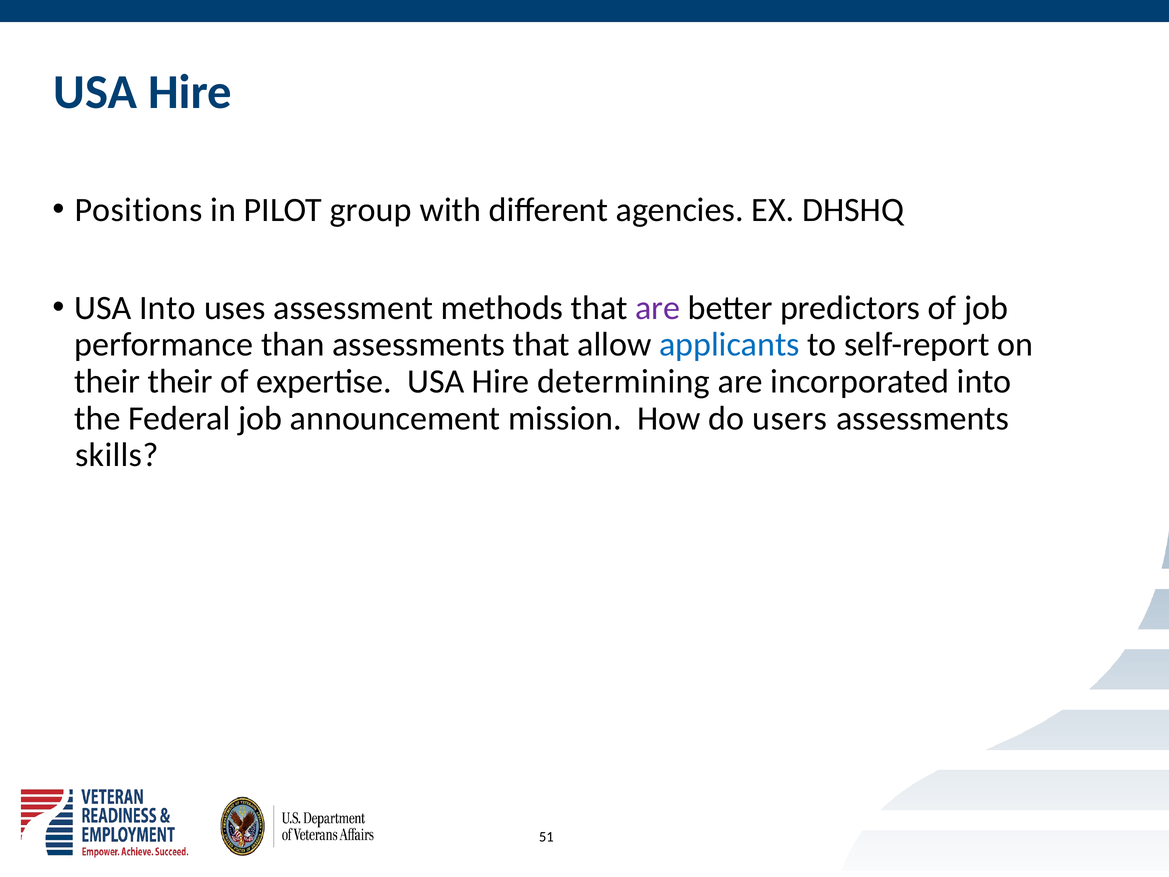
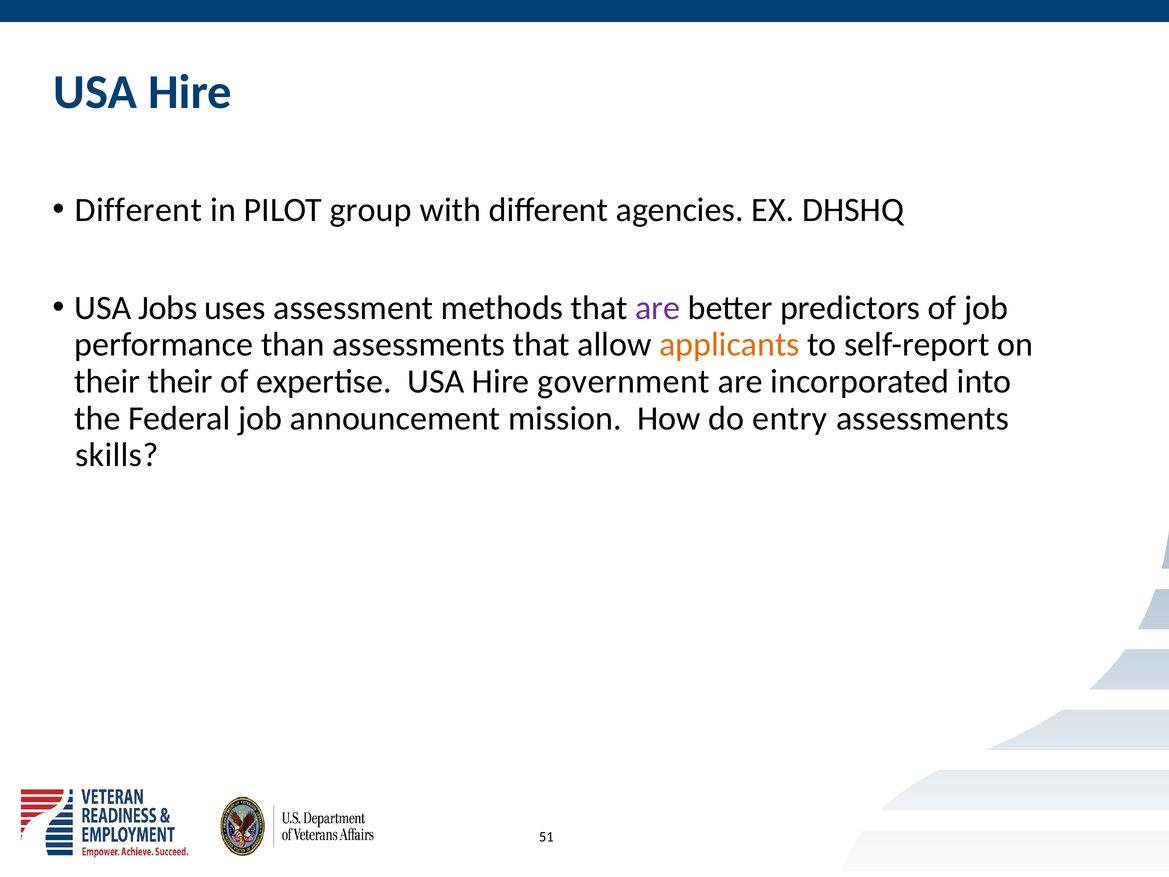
Positions at (138, 210): Positions -> Different
USA Into: Into -> Jobs
applicants colour: blue -> orange
determining: determining -> government
users: users -> entry
